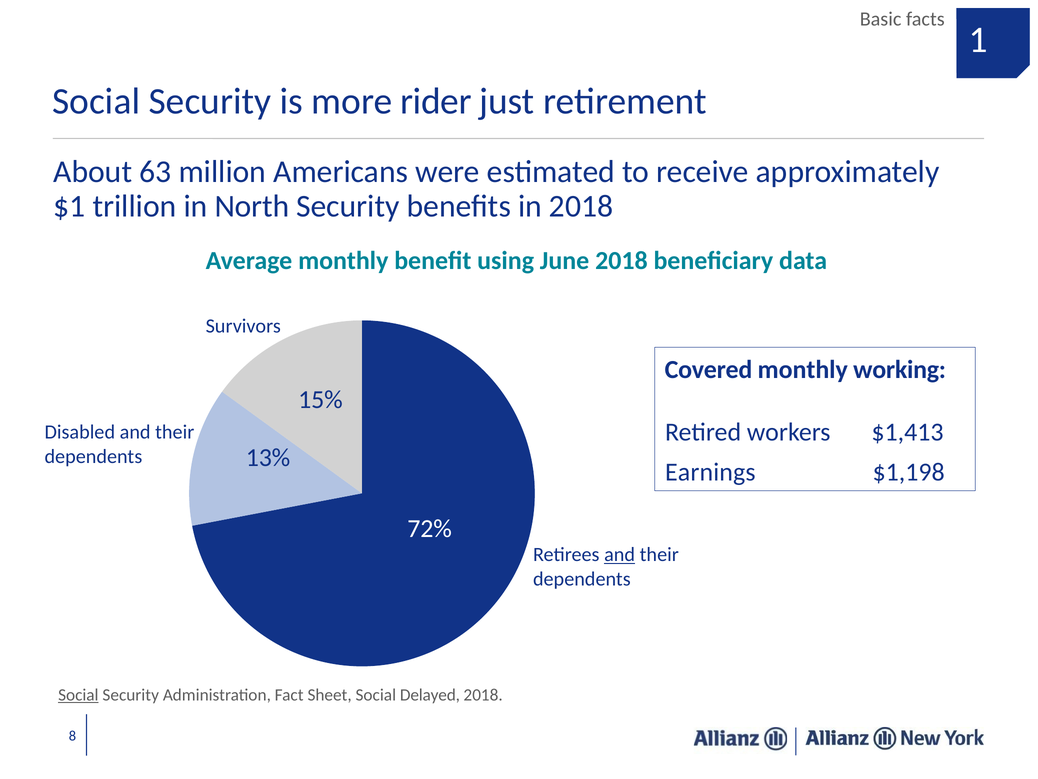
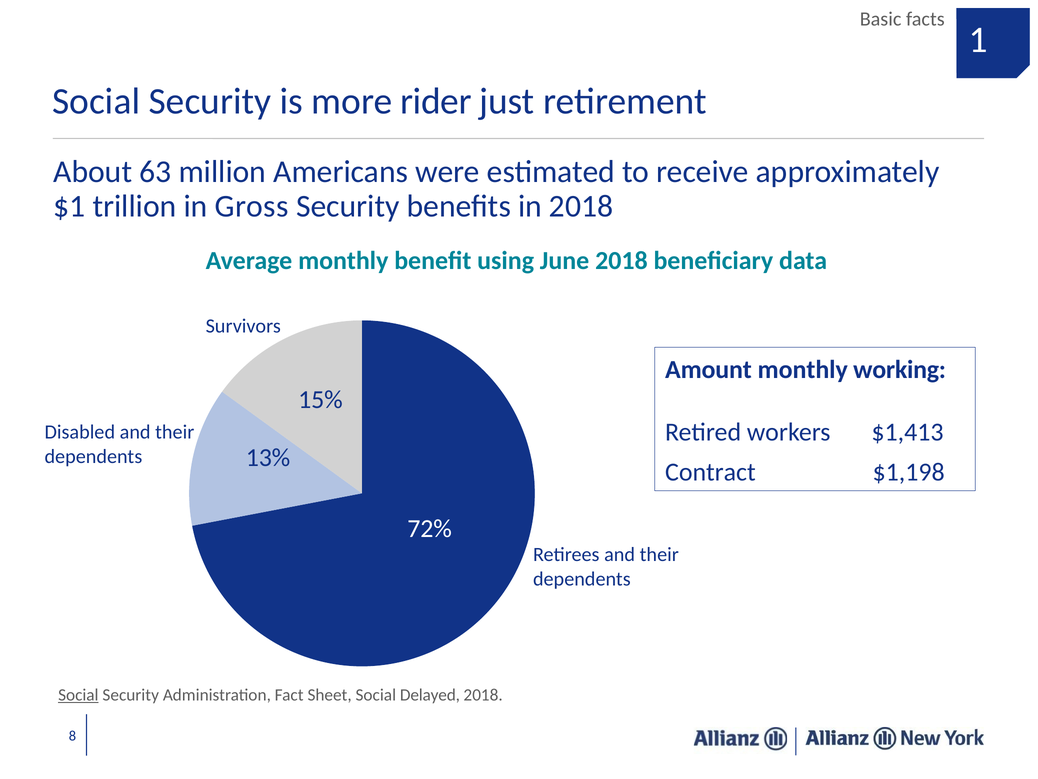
North: North -> Gross
Covered: Covered -> Amount
Earnings: Earnings -> Contract
and at (620, 554) underline: present -> none
